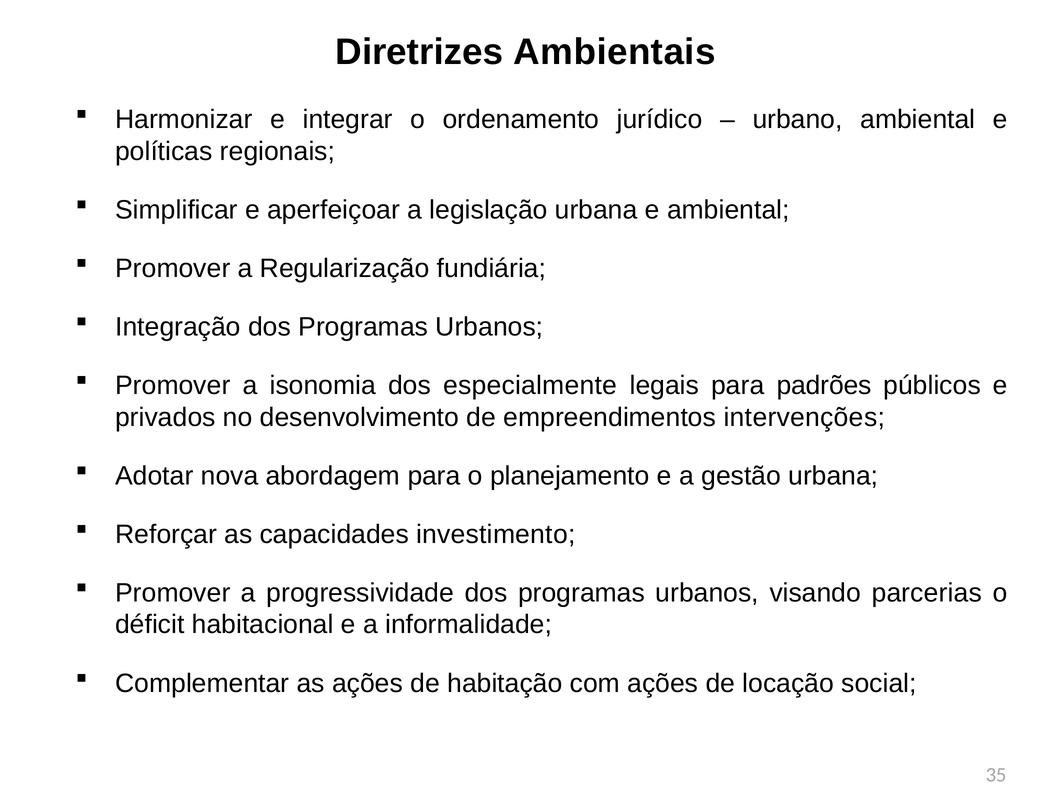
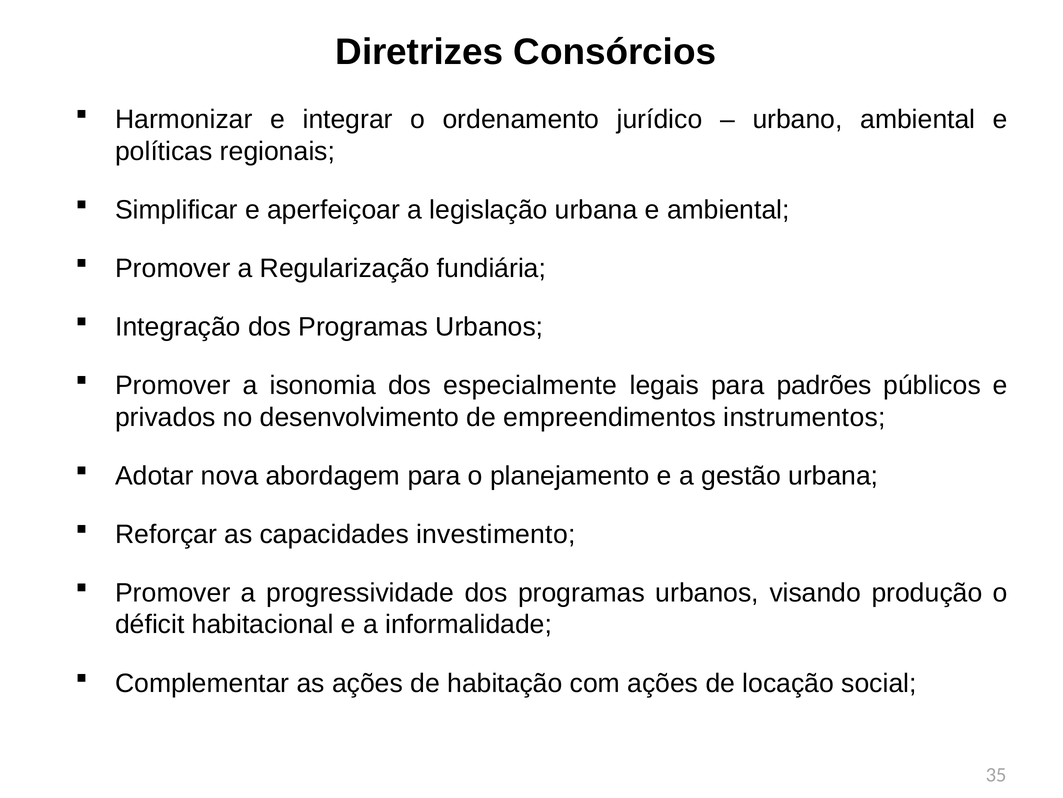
Ambientais: Ambientais -> Consórcios
intervenções: intervenções -> instrumentos
parcerias: parcerias -> produção
